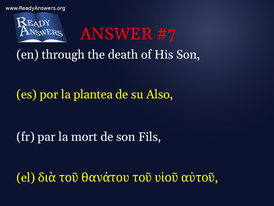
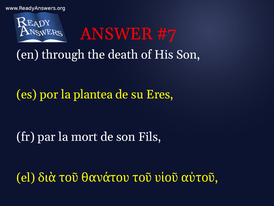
Also: Also -> Eres
